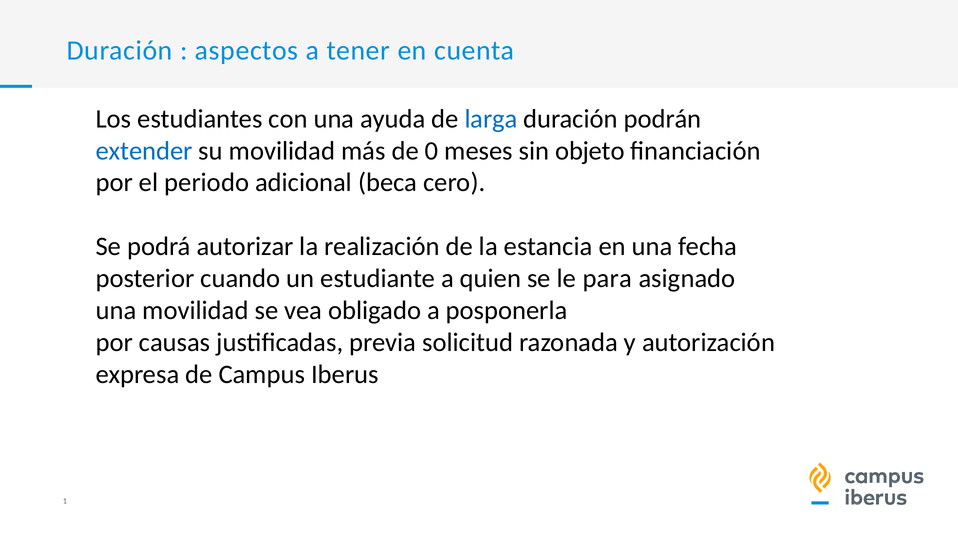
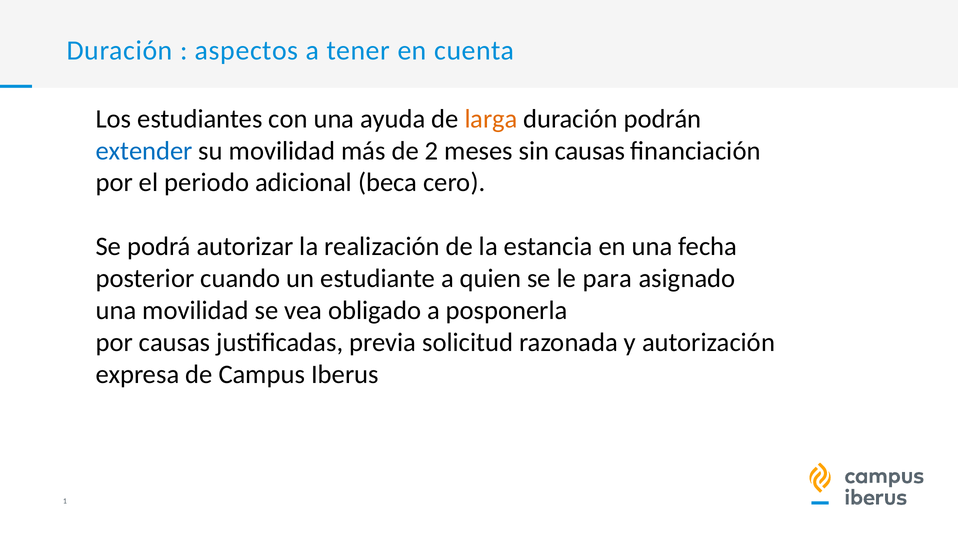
larga colour: blue -> orange
0: 0 -> 2
sin objeto: objeto -> causas
